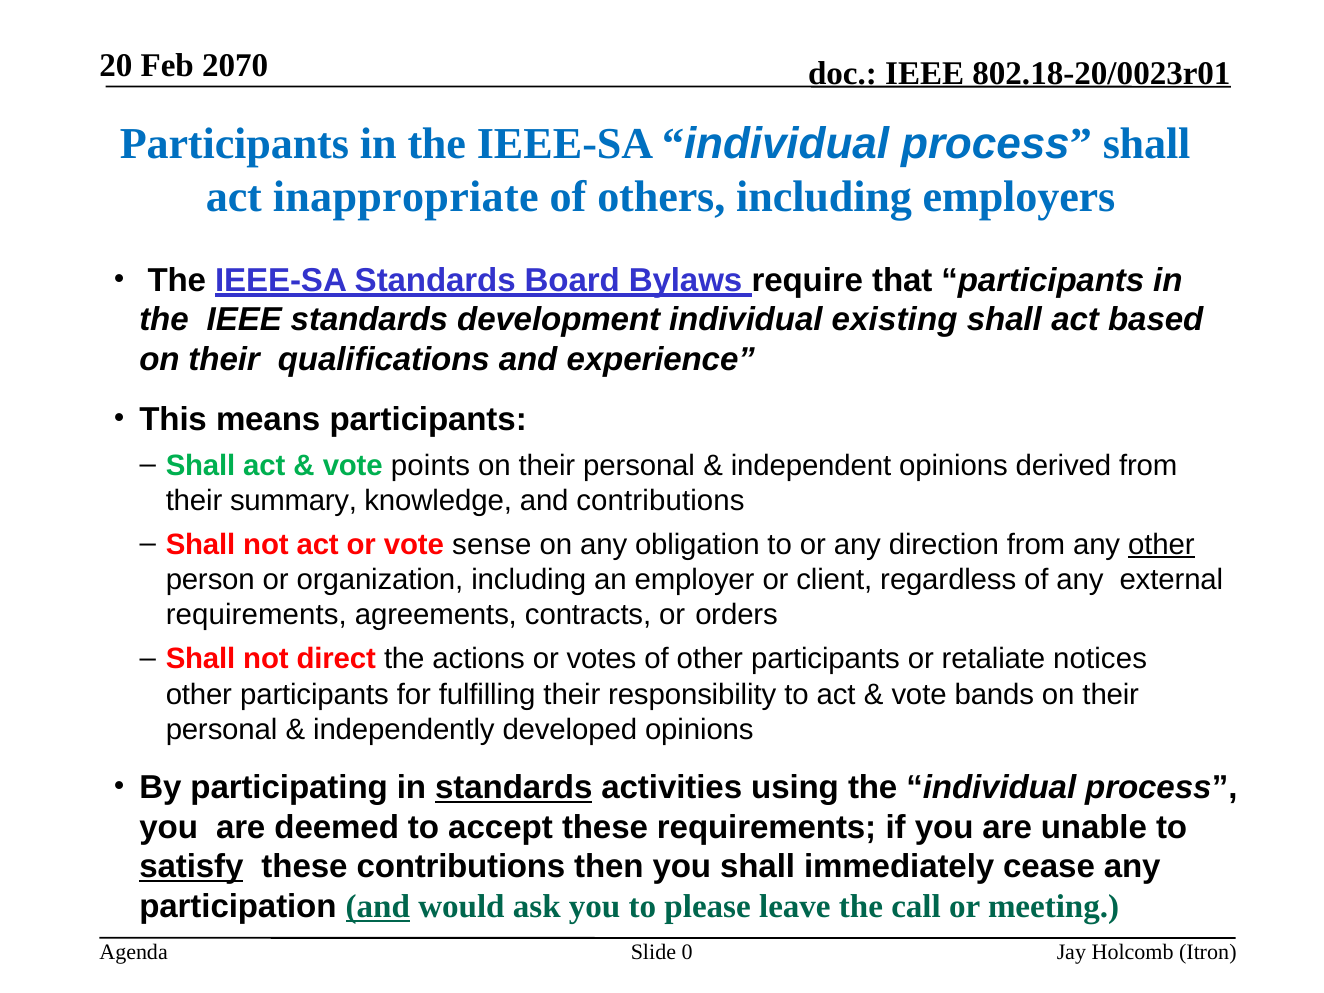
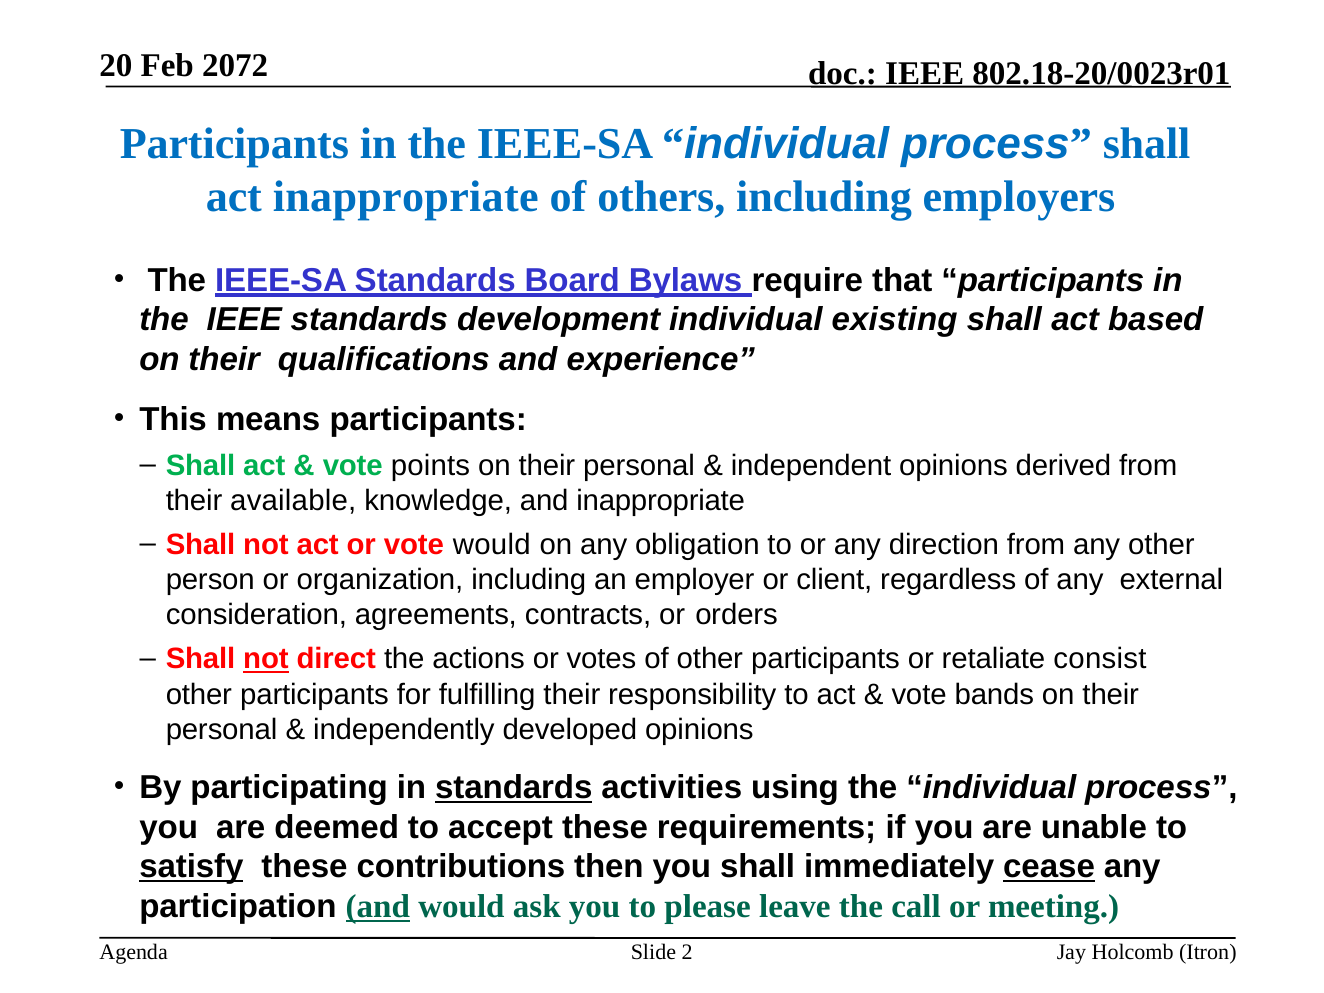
2070: 2070 -> 2072
summary: summary -> available
and contributions: contributions -> inappropriate
vote sense: sense -> would
other at (1161, 545) underline: present -> none
requirements at (256, 615): requirements -> consideration
not at (266, 659) underline: none -> present
notices: notices -> consist
cease underline: none -> present
0: 0 -> 2
